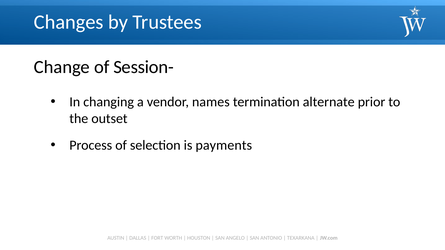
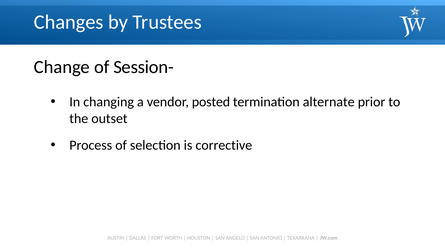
names: names -> posted
payments: payments -> corrective
